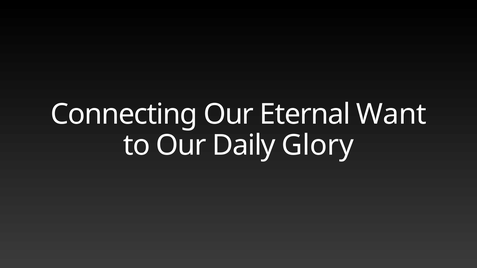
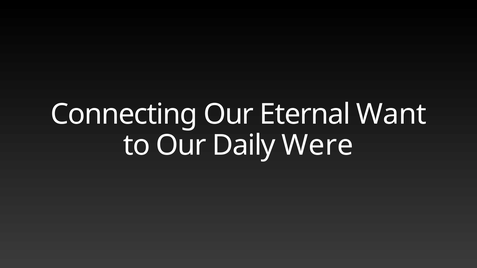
Glory: Glory -> Were
